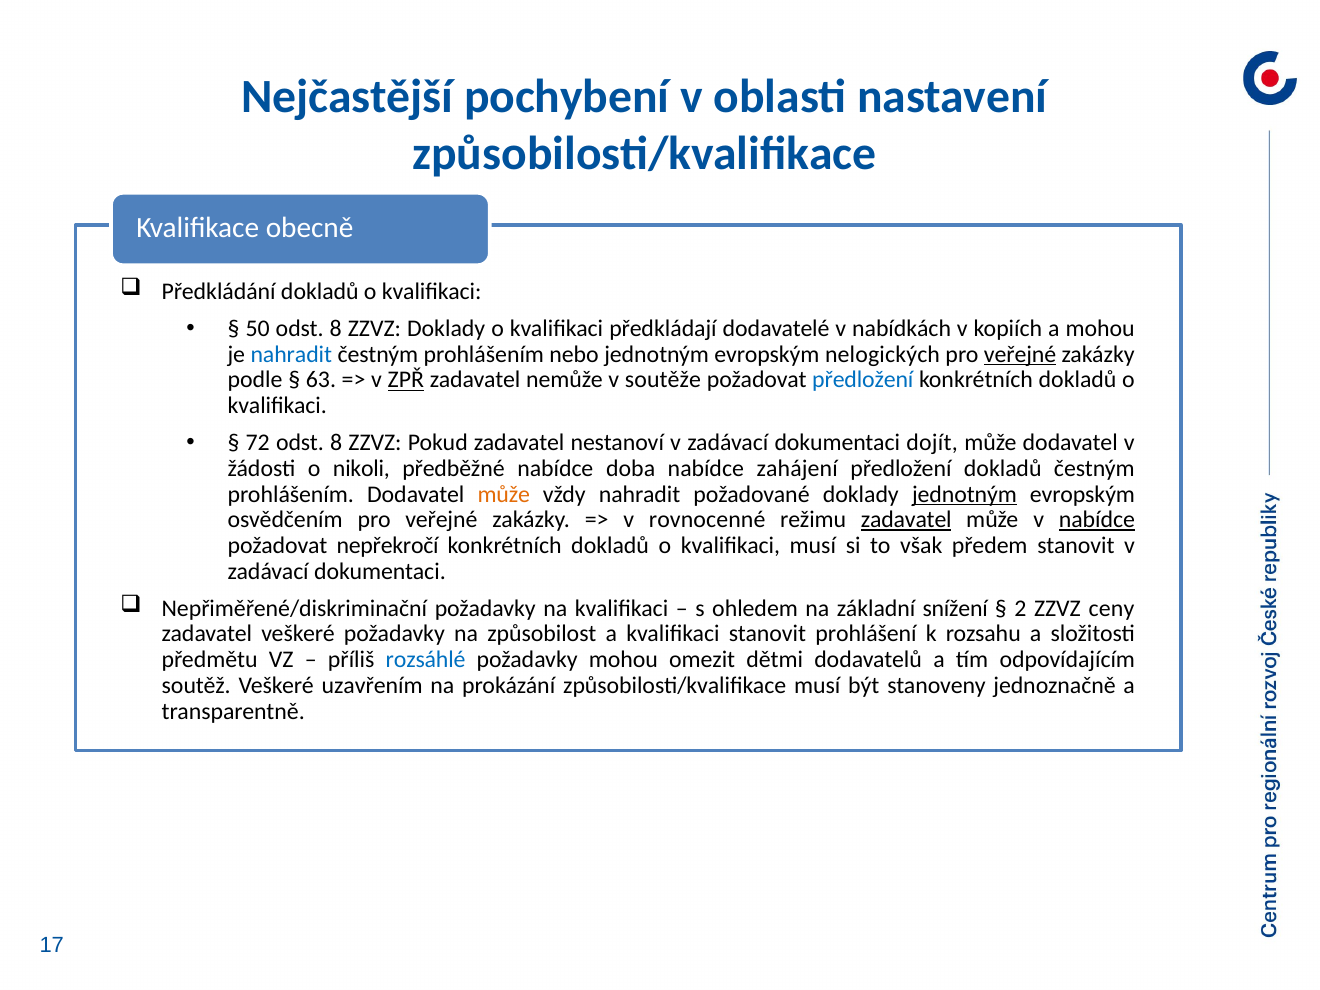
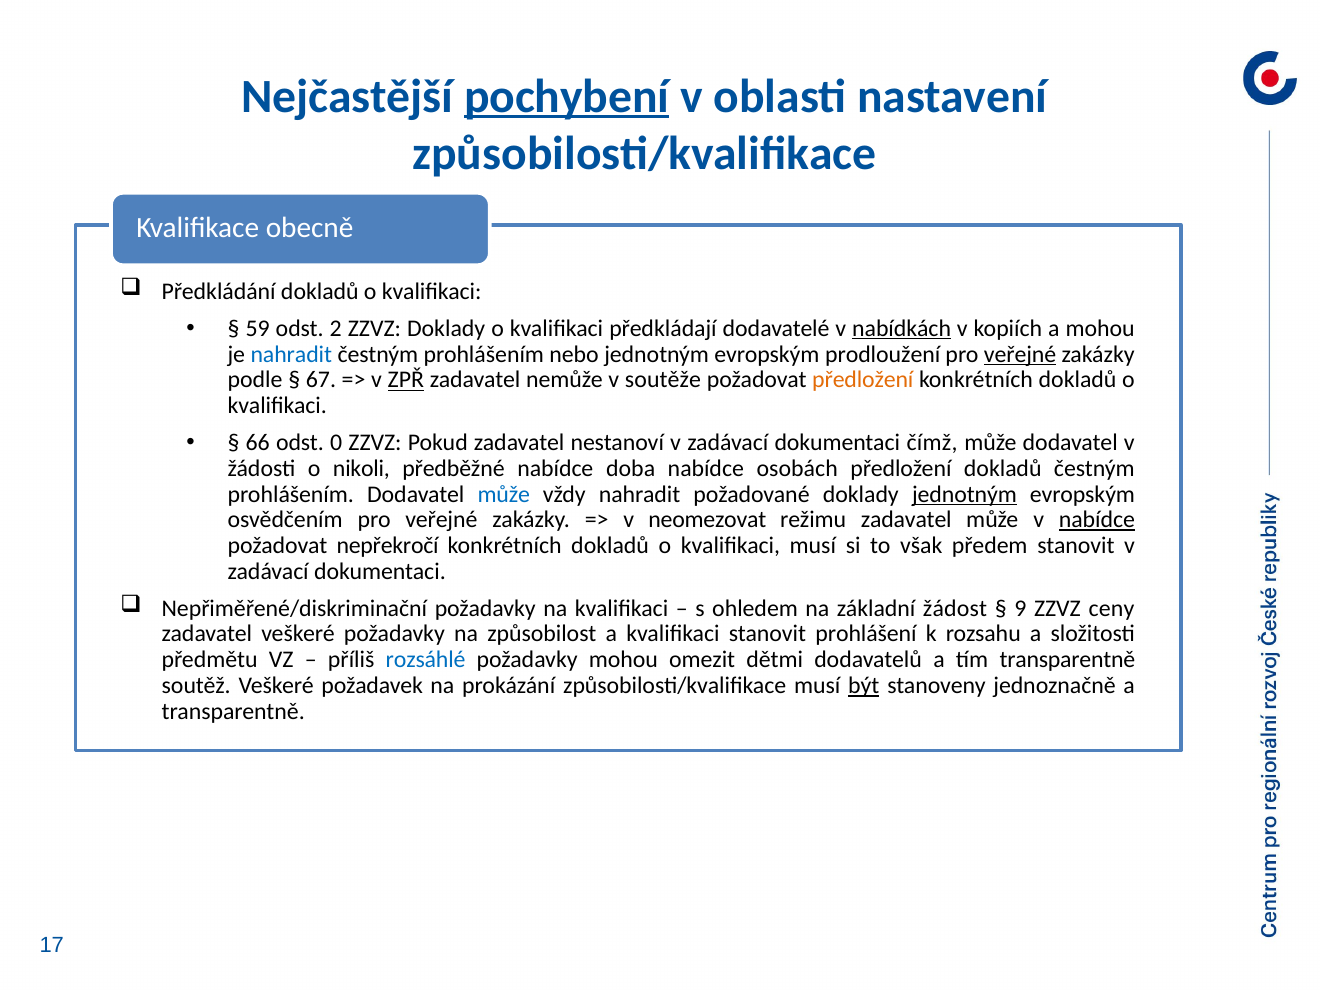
pochybení underline: none -> present
50: 50 -> 59
8 at (336, 328): 8 -> 2
nabídkách underline: none -> present
nelogických: nelogických -> prodloužení
63: 63 -> 67
předložení at (863, 380) colour: blue -> orange
72: 72 -> 66
8 at (336, 443): 8 -> 0
dojít: dojít -> čímž
zahájení: zahájení -> osobách
může at (504, 494) colour: orange -> blue
rovnocenné: rovnocenné -> neomezovat
zadavatel at (906, 520) underline: present -> none
snížení: snížení -> žádost
2: 2 -> 9
tím odpovídajícím: odpovídajícím -> transparentně
uzavřením: uzavřením -> požadavek
být underline: none -> present
